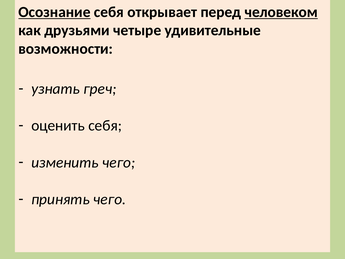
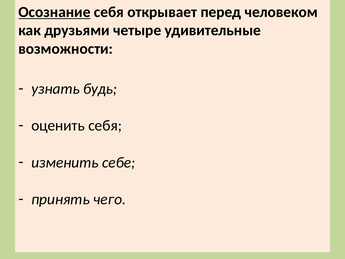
человеком underline: present -> none
греч: греч -> будь
изменить чего: чего -> себе
